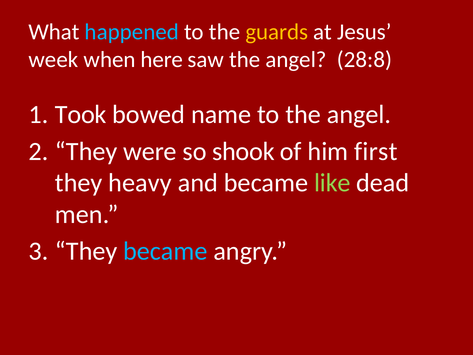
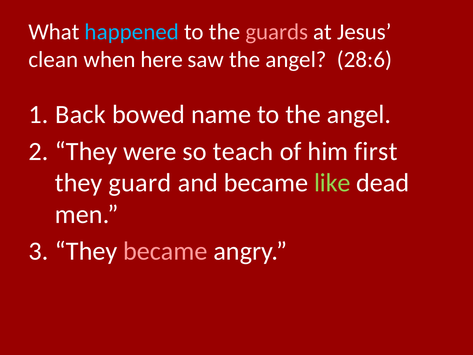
guards colour: yellow -> pink
week: week -> clean
28:8: 28:8 -> 28:6
Took: Took -> Back
shook: shook -> teach
heavy: heavy -> guard
became at (165, 251) colour: light blue -> pink
